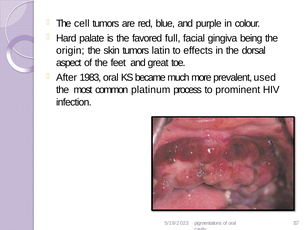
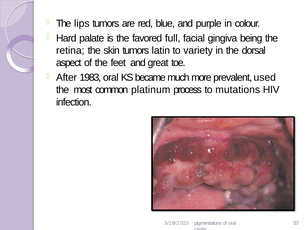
cell: cell -> lips
origin: origin -> retina
effects: effects -> variety
prominent: prominent -> mutations
